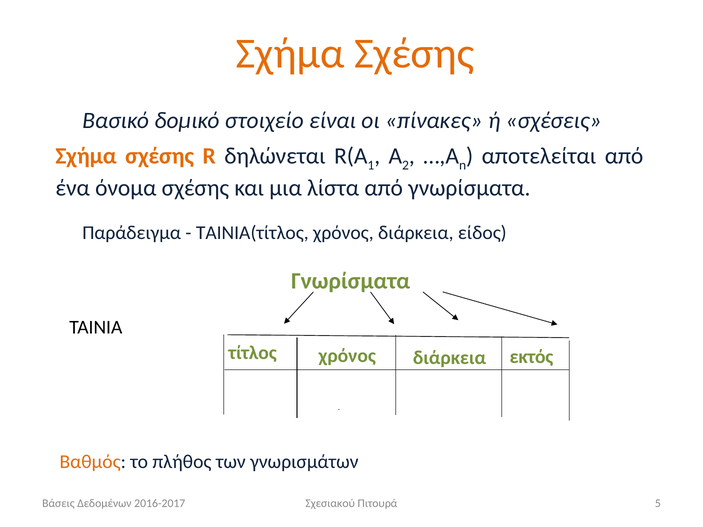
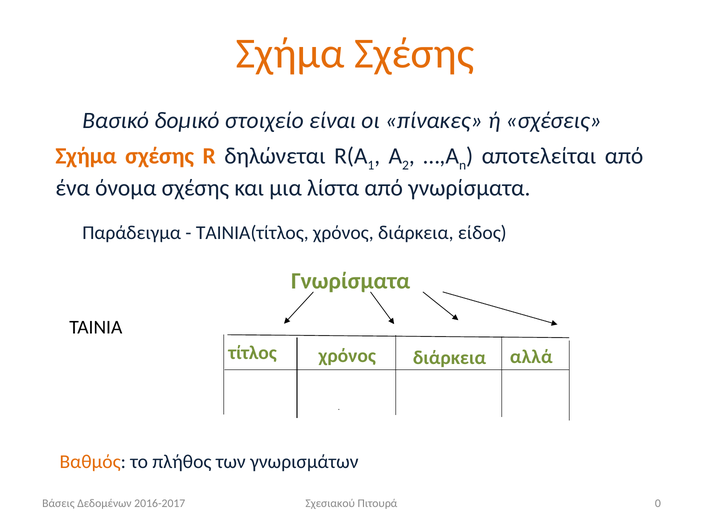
εκτός: εκτός -> αλλά
5: 5 -> 0
